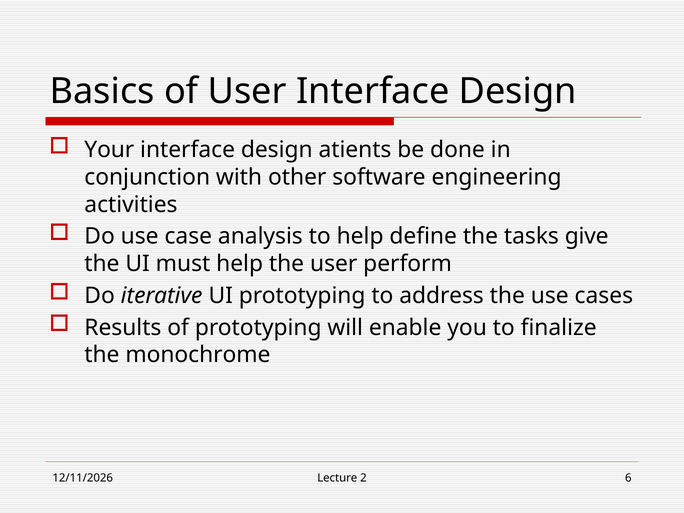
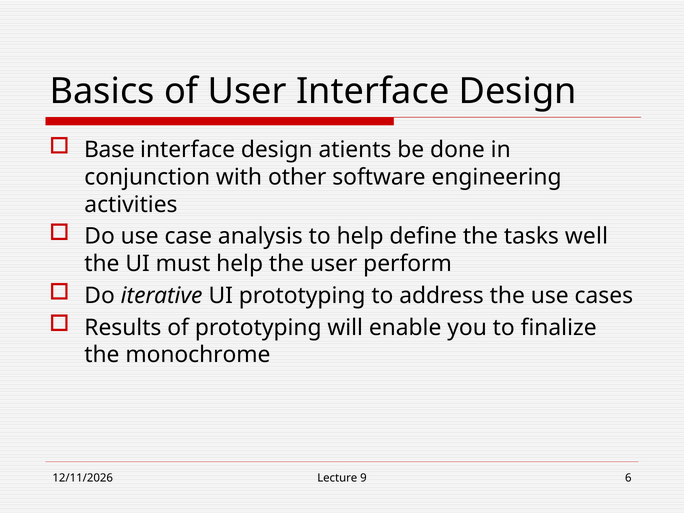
Your: Your -> Base
give: give -> well
2: 2 -> 9
